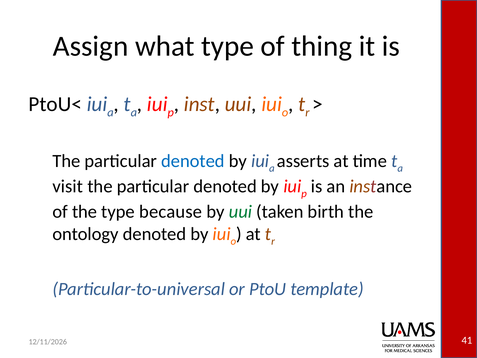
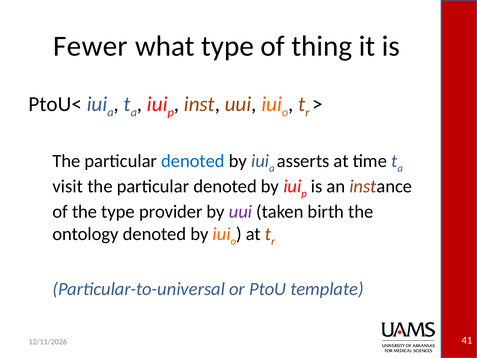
Assign: Assign -> Fewer
because: because -> provider
uui at (241, 212) colour: green -> purple
